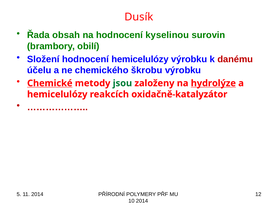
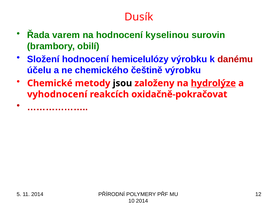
obsah: obsah -> varem
škrobu: škrobu -> češtině
Chemické underline: present -> none
jsou colour: green -> black
hemicelulózy at (57, 95): hemicelulózy -> vyhodnocení
oxidačně-katalyzátor: oxidačně-katalyzátor -> oxidačně-pokračovat
